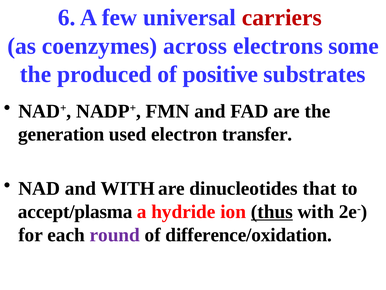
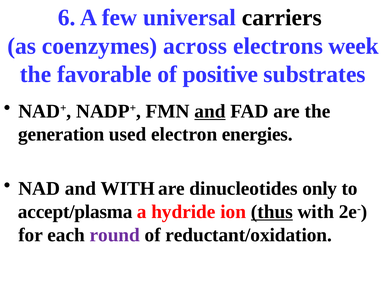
carriers colour: red -> black
some: some -> week
produced: produced -> favorable
and at (210, 111) underline: none -> present
transfer: transfer -> energies
that: that -> only
difference/oxidation: difference/oxidation -> reductant/oxidation
